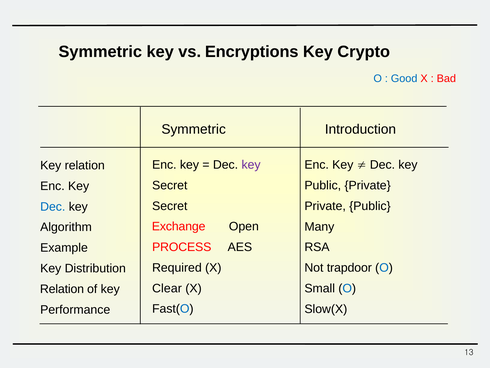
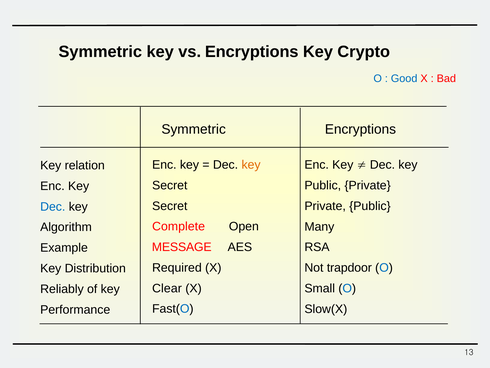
Symmetric Introduction: Introduction -> Encryptions
key at (251, 165) colour: purple -> orange
Exchange: Exchange -> Complete
PROCESS: PROCESS -> MESSAGE
Relation at (62, 289): Relation -> Reliably
